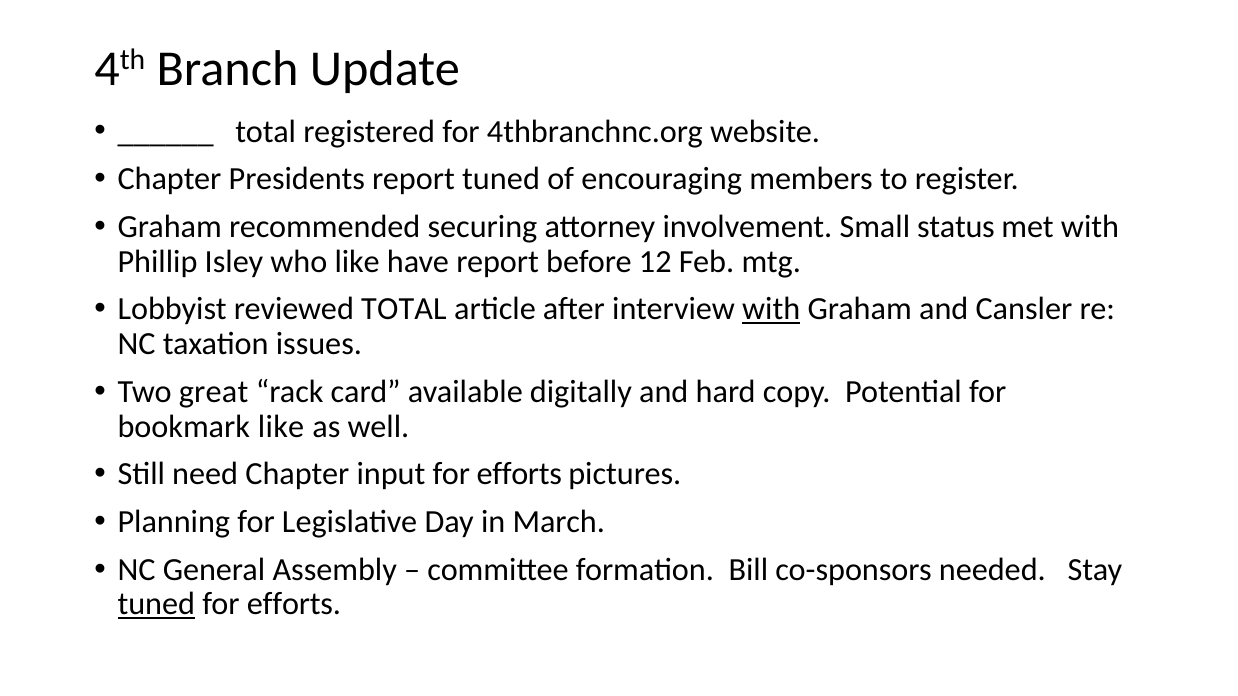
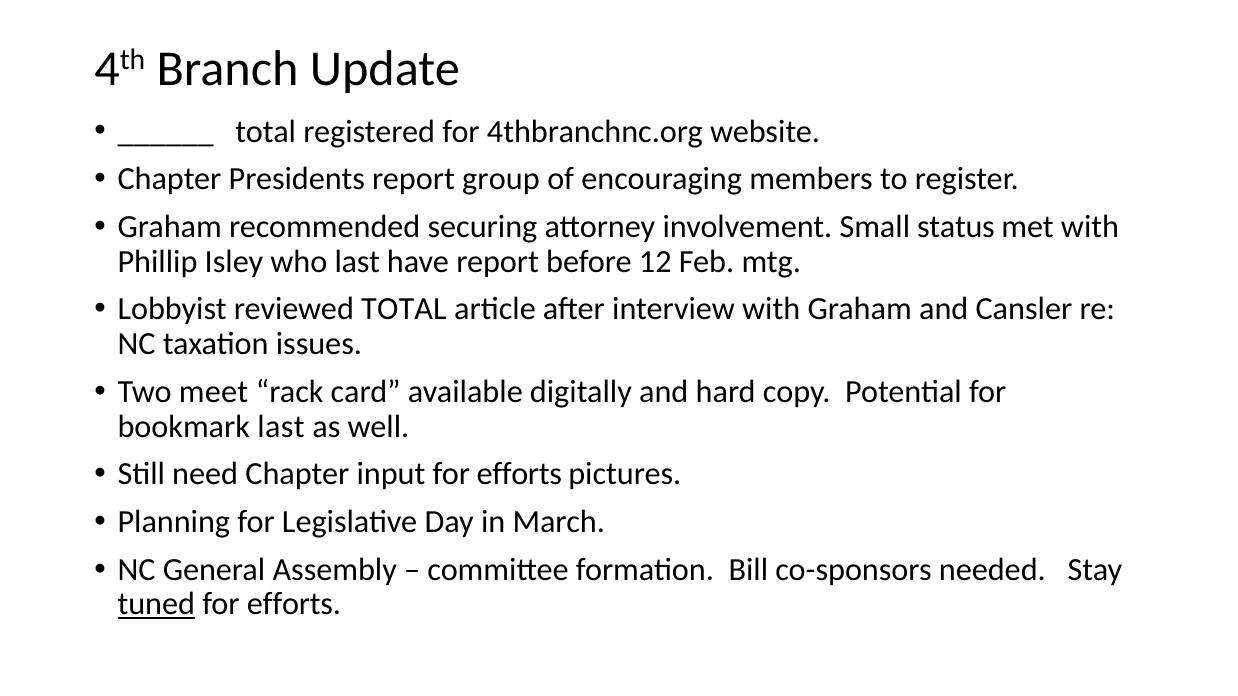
report tuned: tuned -> group
who like: like -> last
with at (771, 309) underline: present -> none
great: great -> meet
bookmark like: like -> last
